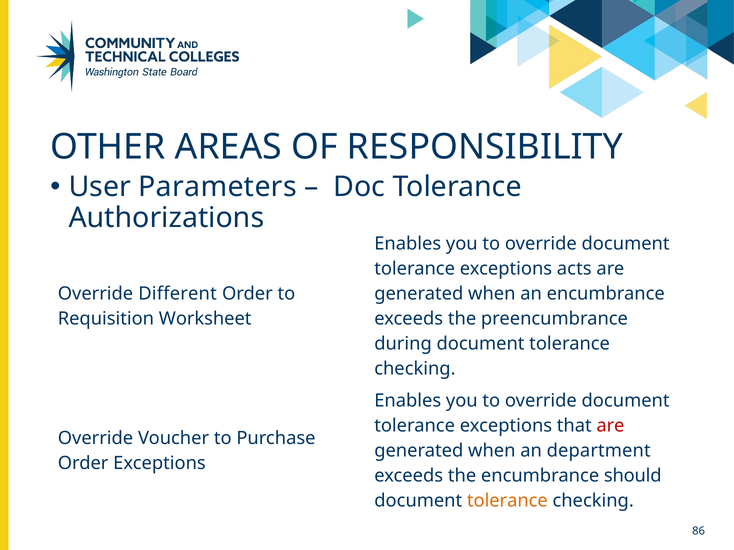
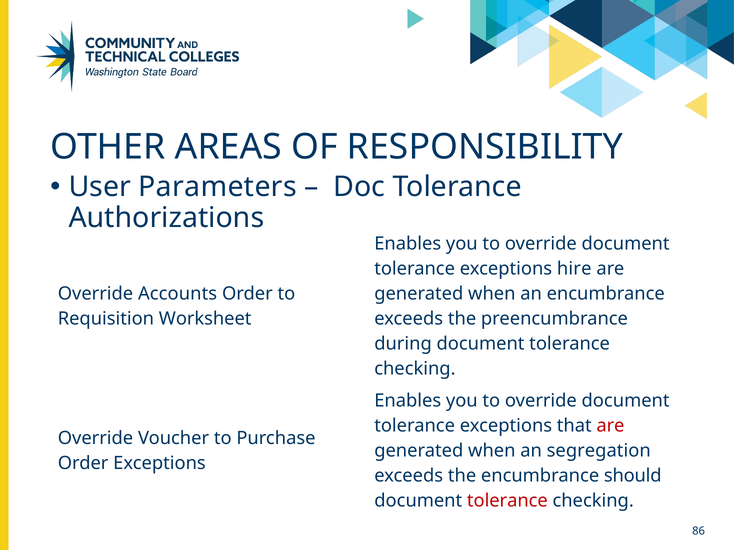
acts: acts -> hire
Different: Different -> Accounts
department: department -> segregation
tolerance at (507, 501) colour: orange -> red
